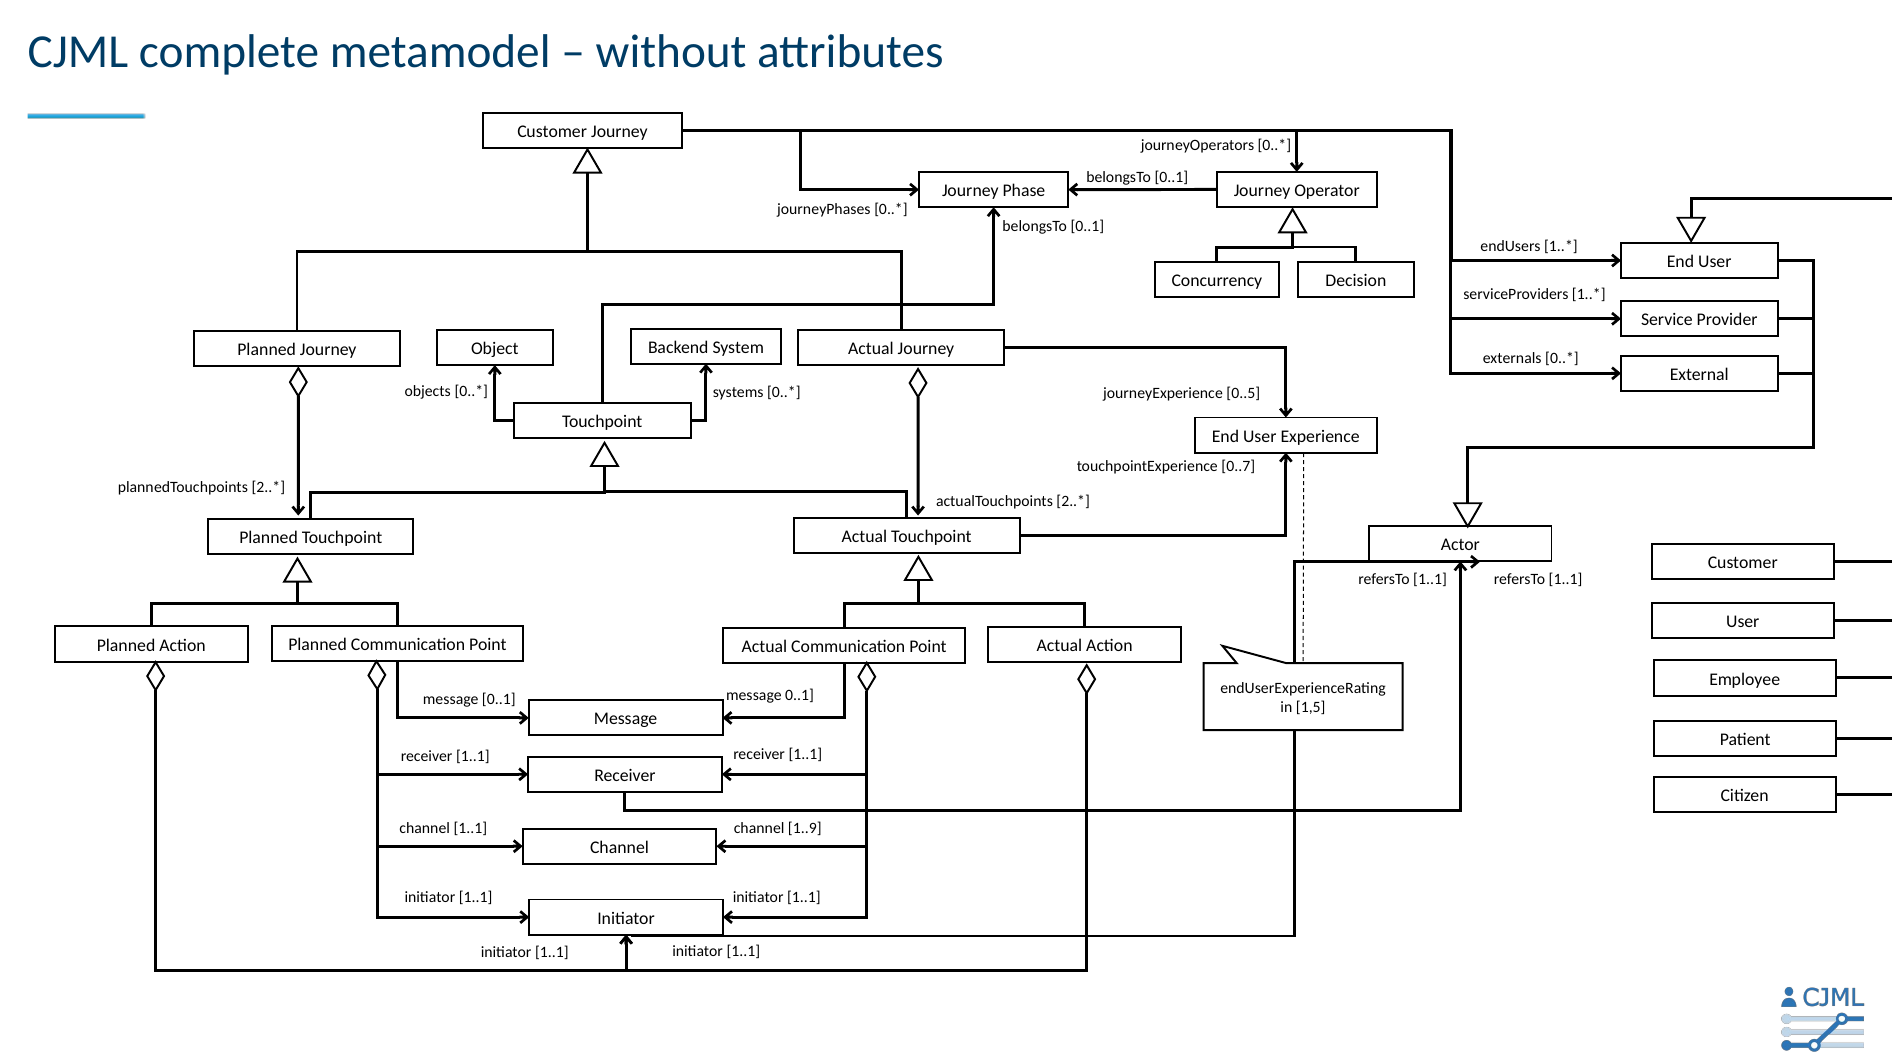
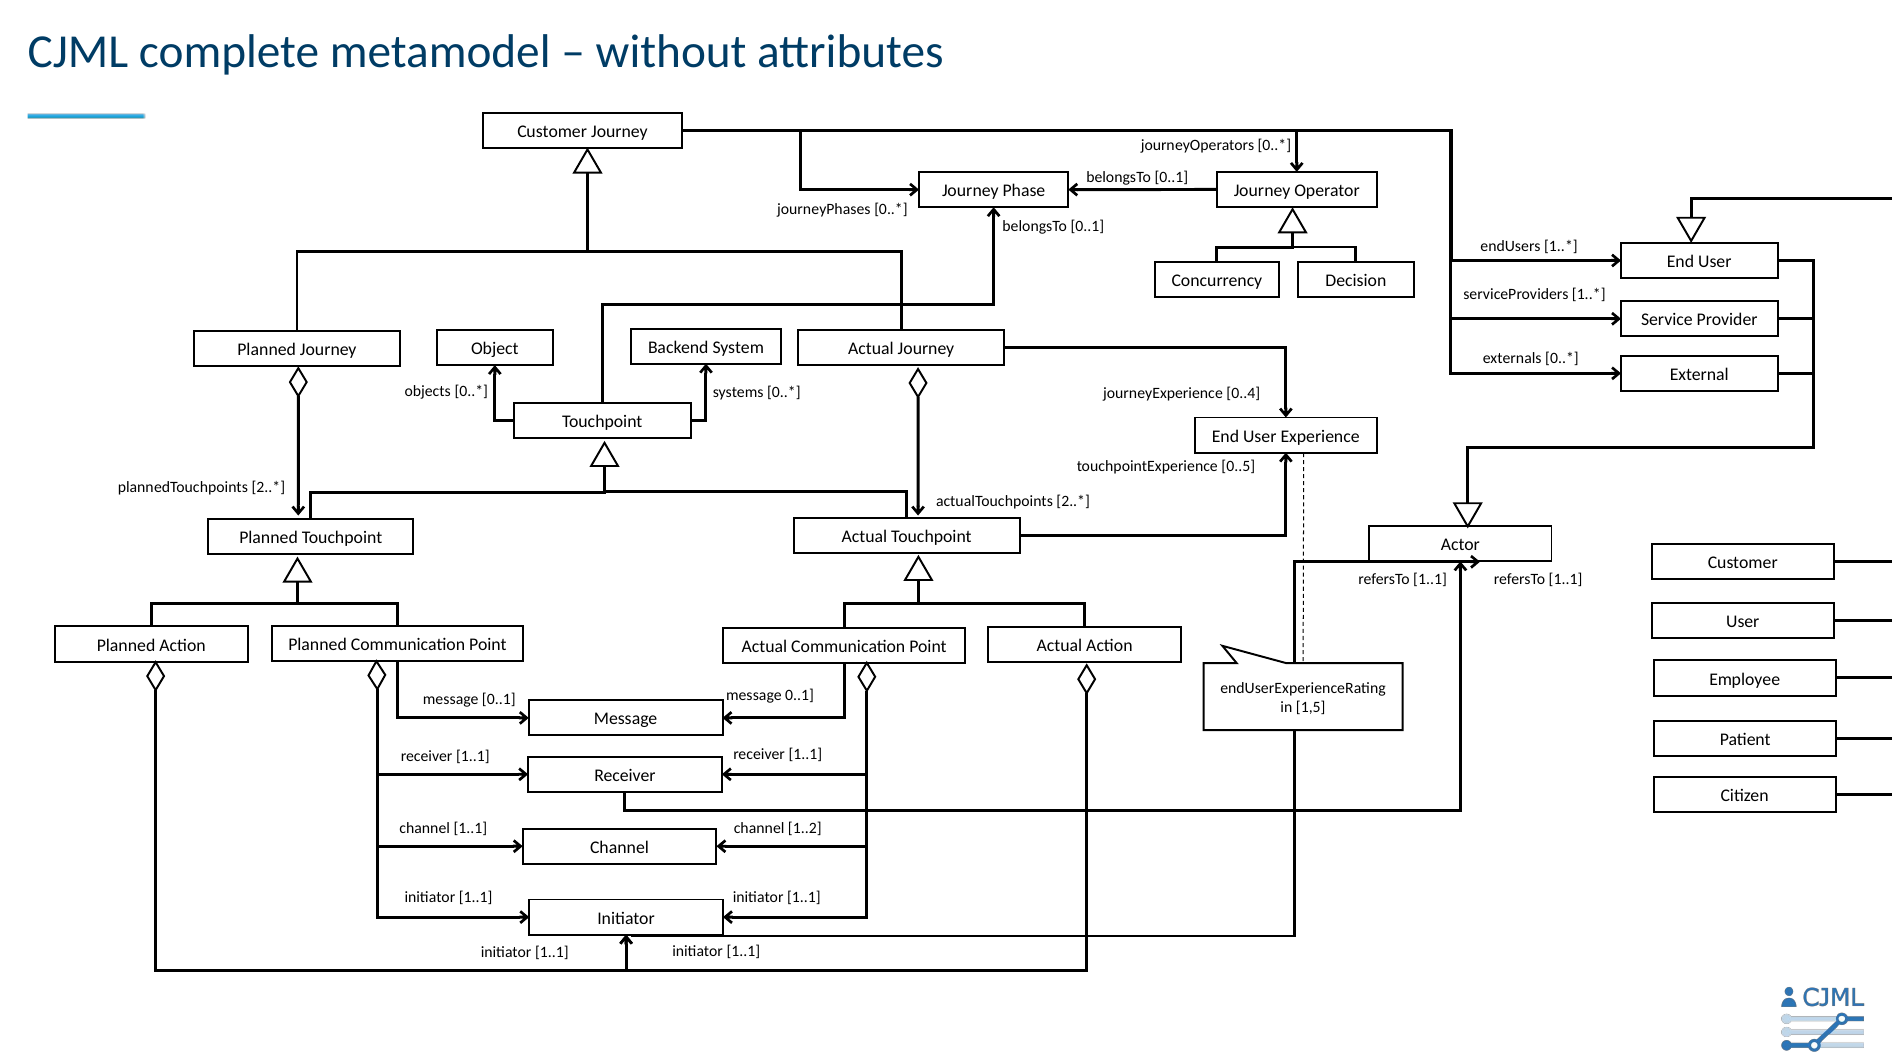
0..5: 0..5 -> 0..4
0..7: 0..7 -> 0..5
1..9: 1..9 -> 1..2
